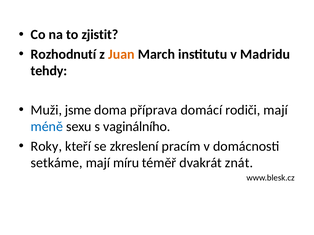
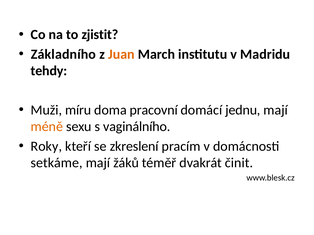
Rozhodnutí: Rozhodnutí -> Základního
jsme: jsme -> míru
příprava: příprava -> pracovní
rodiči: rodiči -> jednu
méně colour: blue -> orange
míru: míru -> žáků
znát: znát -> činit
